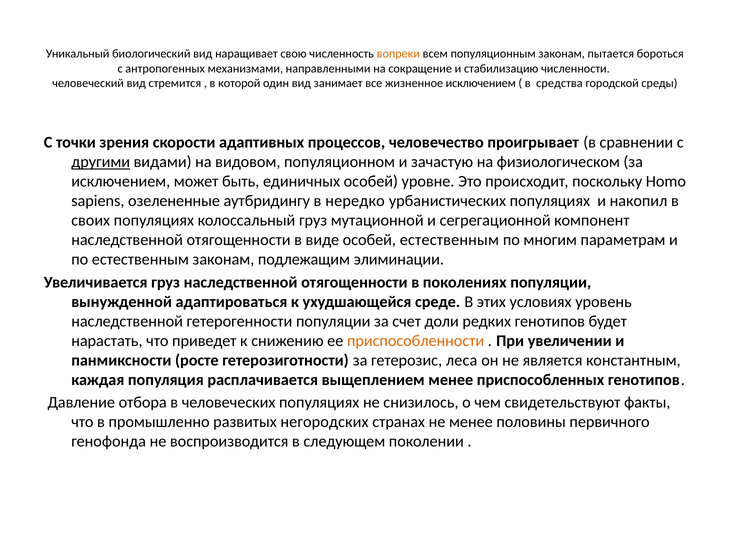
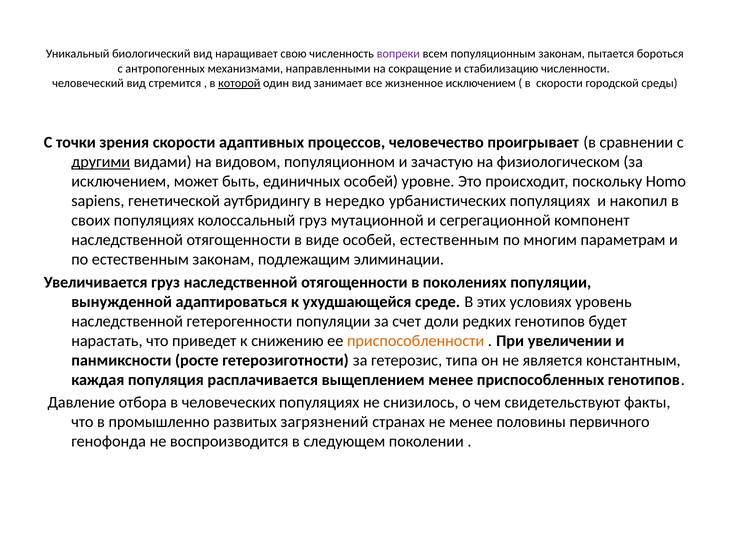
вопреки colour: orange -> purple
которой underline: none -> present
в средства: средства -> скорости
озелененные: озелененные -> генетической
леса: леса -> типа
негородских: негородских -> загрязнений
